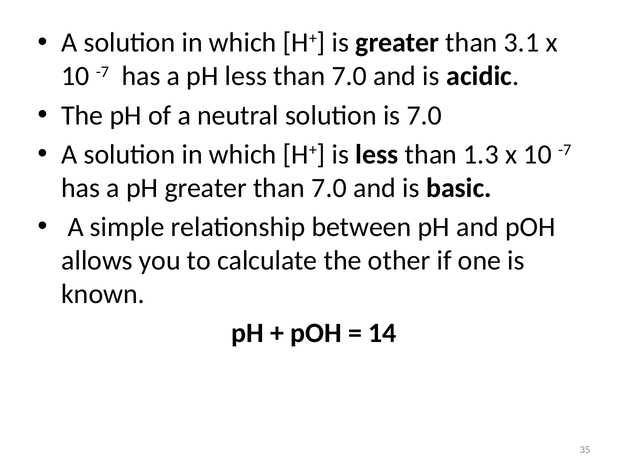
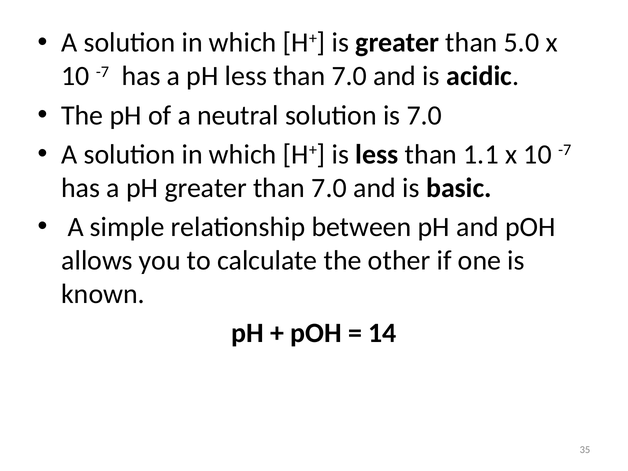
3.1: 3.1 -> 5.0
1.3: 1.3 -> 1.1
